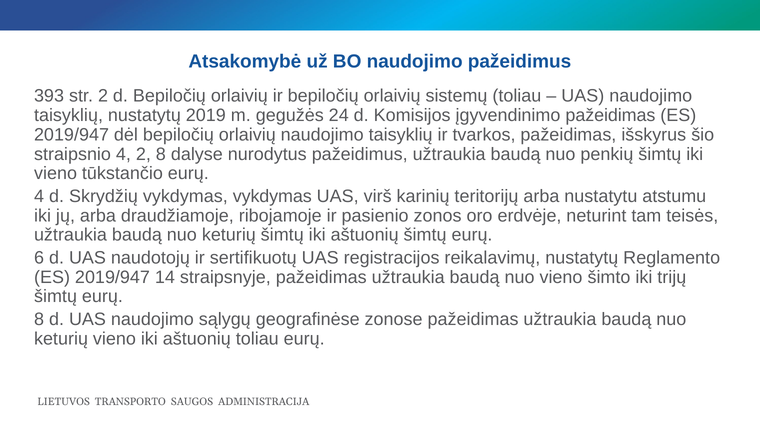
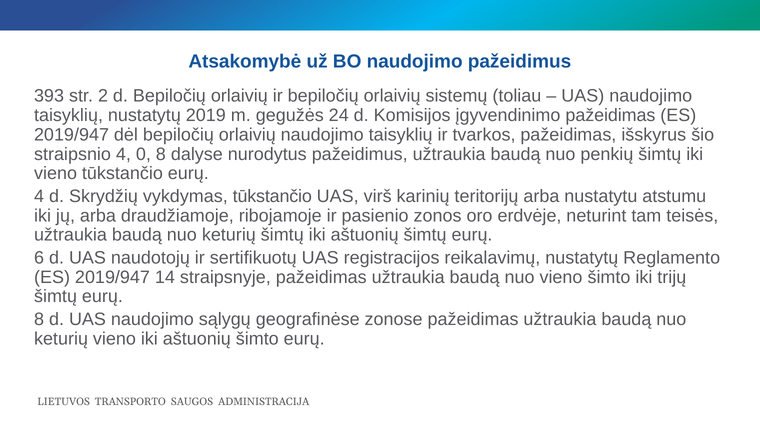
4 2: 2 -> 0
vykdymas vykdymas: vykdymas -> tūkstančio
aštuonių toliau: toliau -> šimto
